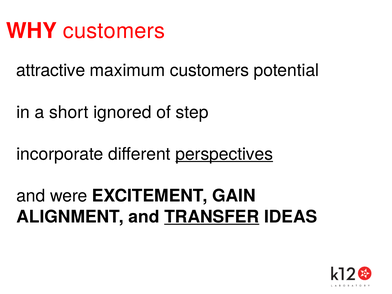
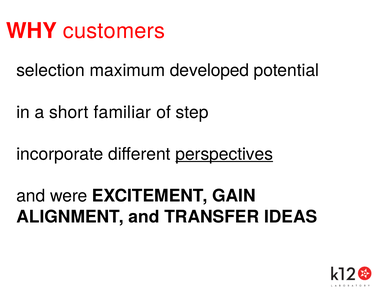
attractive: attractive -> selection
maximum customers: customers -> developed
ignored: ignored -> familiar
TRANSFER underline: present -> none
